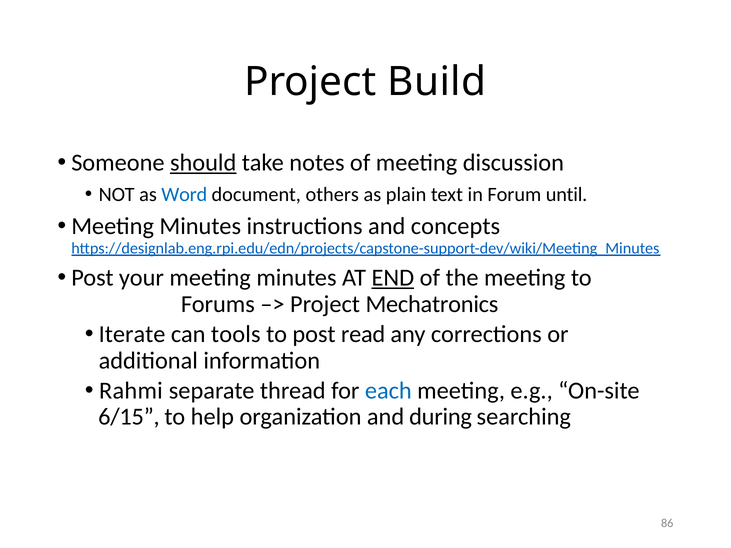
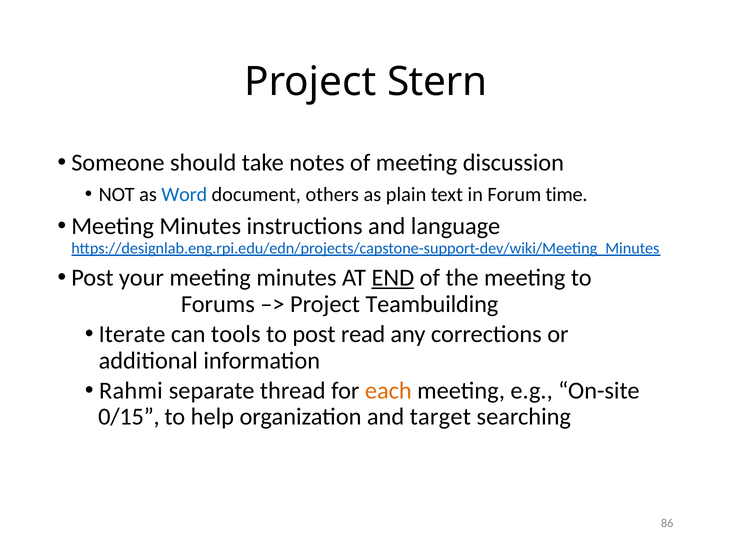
Build: Build -> Stern
should underline: present -> none
until: until -> time
concepts: concepts -> language
Mechatronics: Mechatronics -> Teambuilding
each colour: blue -> orange
6/15: 6/15 -> 0/15
during: during -> target
